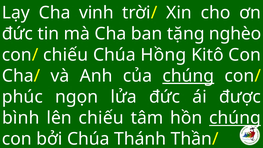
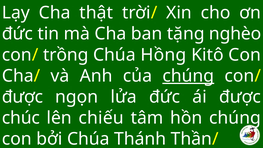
vinh: vinh -> thật
con/ chiếu: chiếu -> trồng
phúc at (22, 97): phúc -> được
bình: bình -> chúc
chúng at (235, 118) underline: present -> none
